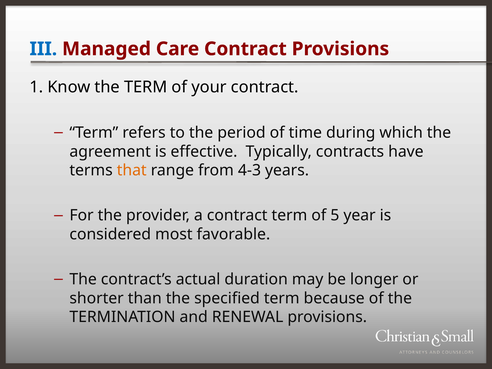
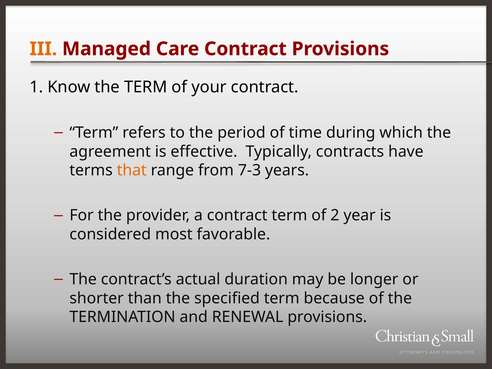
III colour: blue -> orange
4-3: 4-3 -> 7-3
5: 5 -> 2
